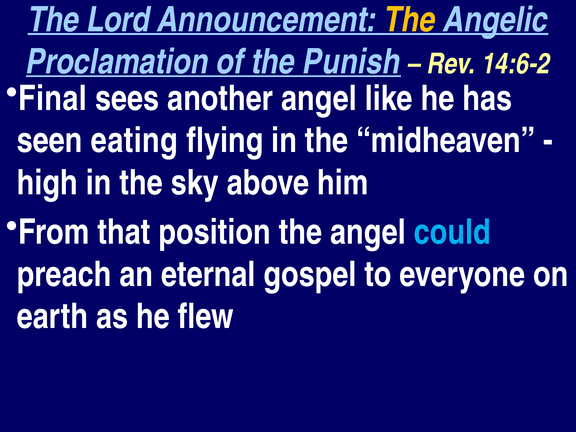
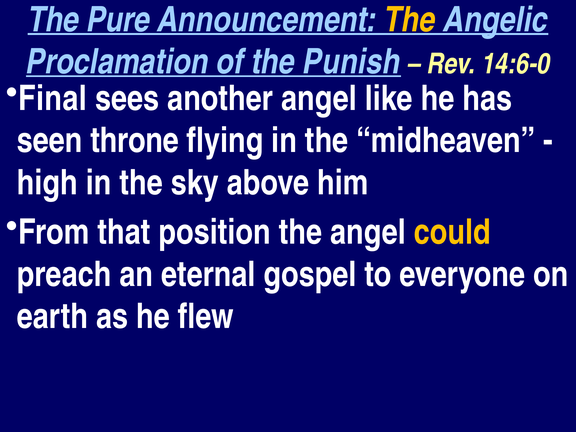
Lord: Lord -> Pure
14:6-2: 14:6-2 -> 14:6-0
eating: eating -> throne
could colour: light blue -> yellow
